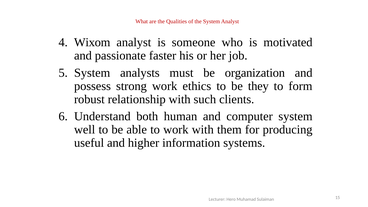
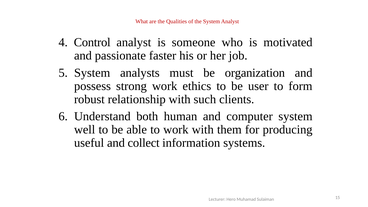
Wixom: Wixom -> Control
they: they -> user
higher: higher -> collect
